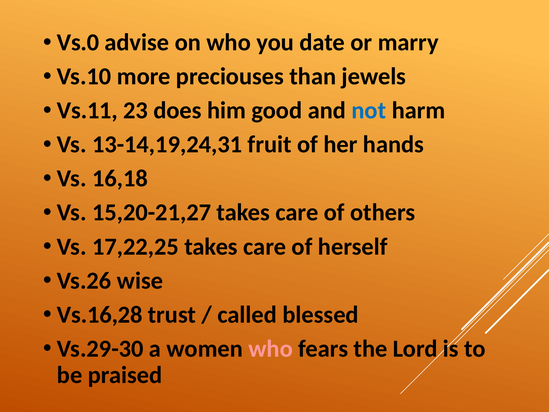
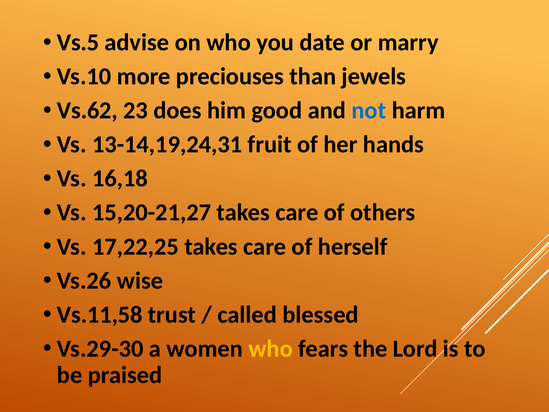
Vs.0: Vs.0 -> Vs.5
Vs.11: Vs.11 -> Vs.62
Vs.16,28: Vs.16,28 -> Vs.11,58
who at (271, 348) colour: pink -> yellow
